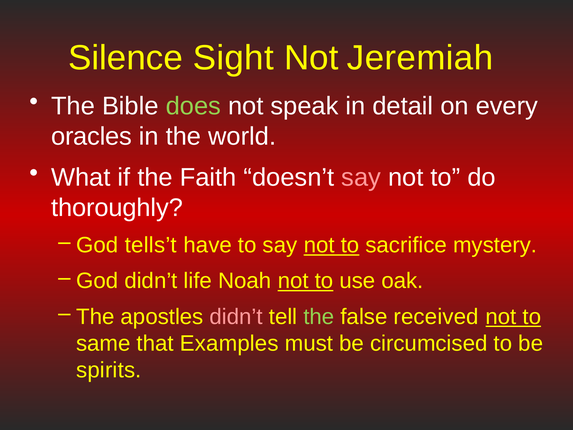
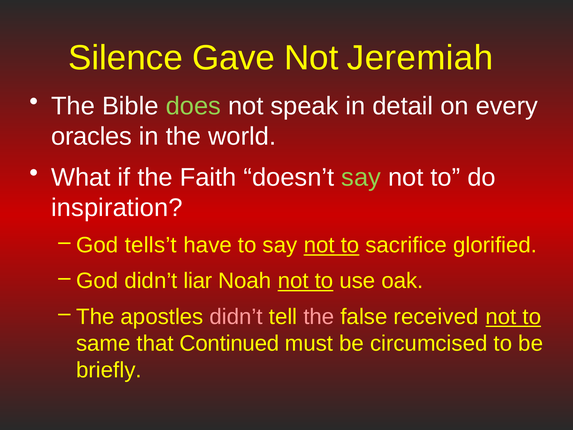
Sight: Sight -> Gave
say at (361, 177) colour: pink -> light green
thoroughly: thoroughly -> inspiration
mystery: mystery -> glorified
life: life -> liar
the at (319, 316) colour: light green -> pink
Examples: Examples -> Continued
spirits: spirits -> briefly
